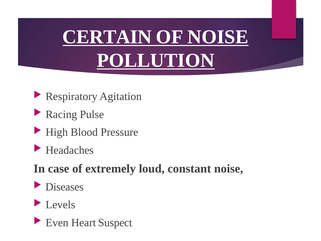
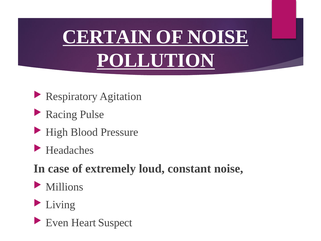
Diseases: Diseases -> Millions
Levels: Levels -> Living
